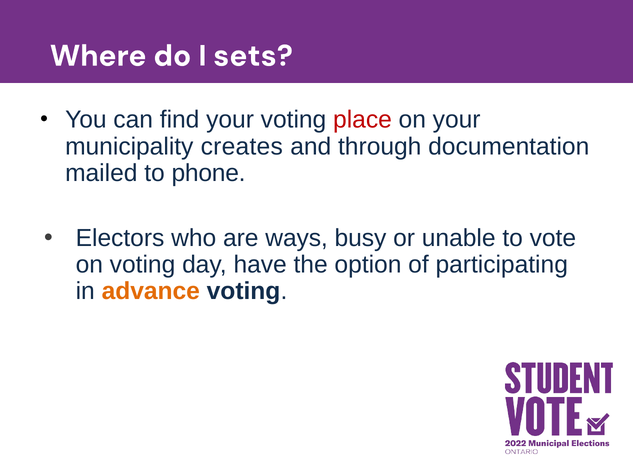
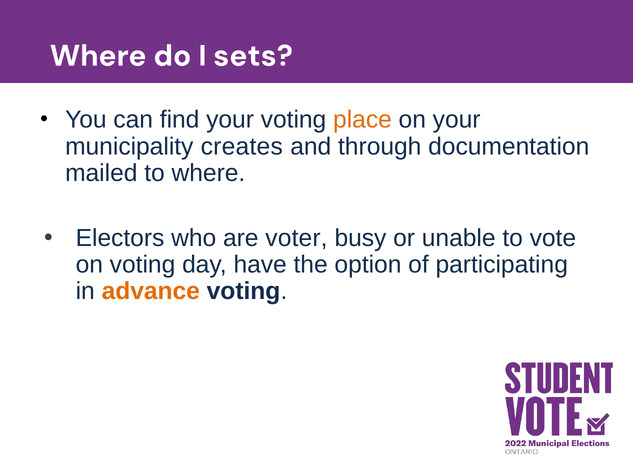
place colour: red -> orange
to phone: phone -> where
ways: ways -> voter
